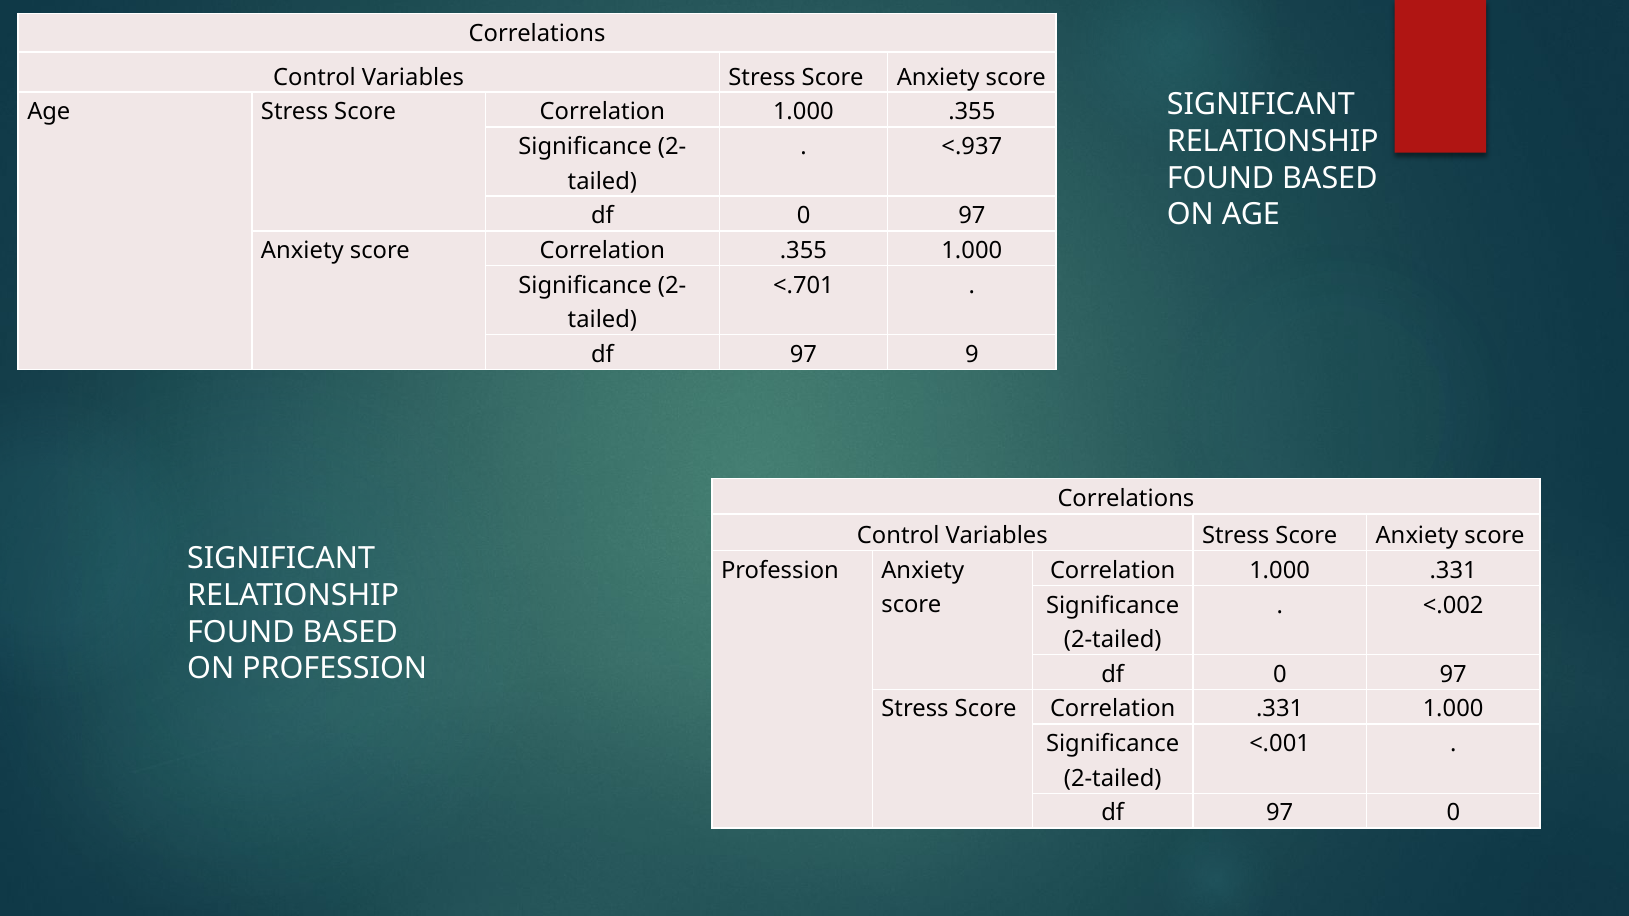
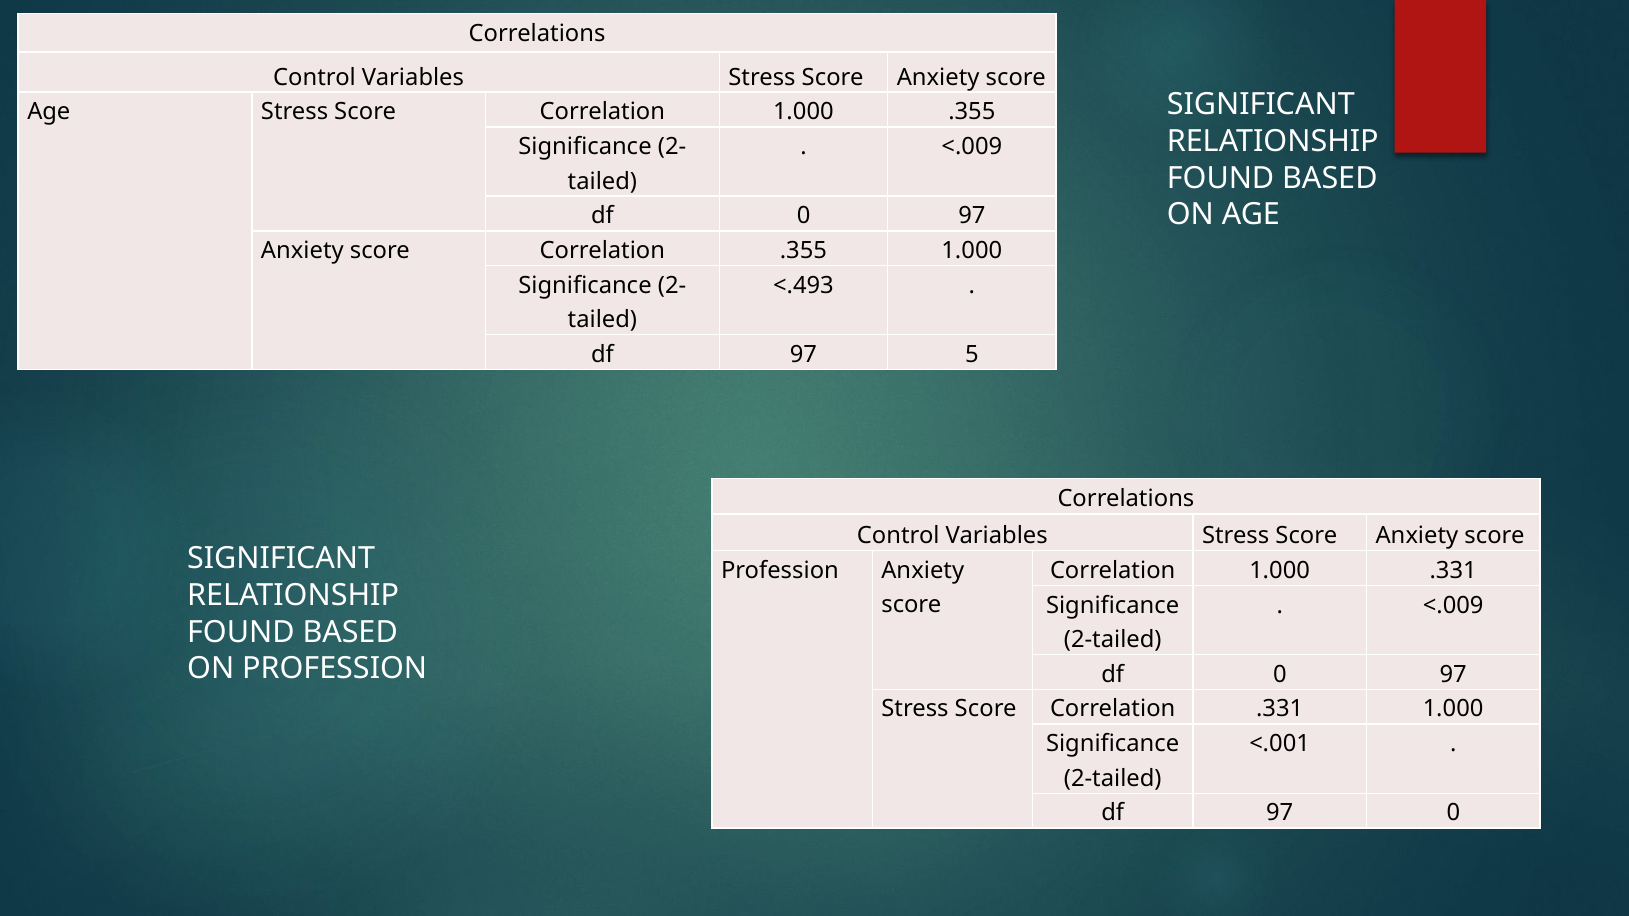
<.937 at (972, 147): <.937 -> <.009
<.701: <.701 -> <.493
9: 9 -> 5
<.002 at (1453, 605): <.002 -> <.009
